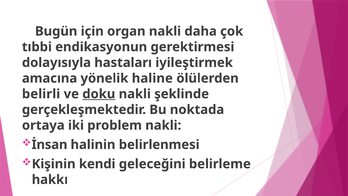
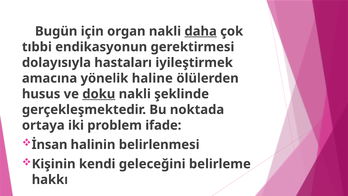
daha underline: none -> present
belirli: belirli -> husus
problem nakli: nakli -> ifade
